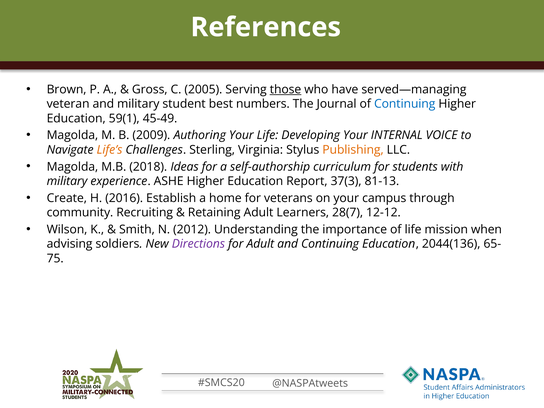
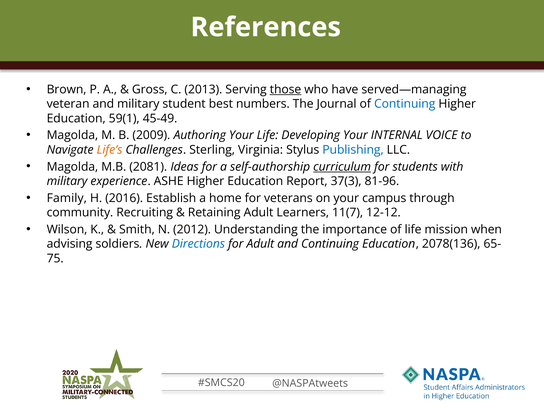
2005: 2005 -> 2013
Publishing colour: orange -> blue
2018: 2018 -> 2081
curriculum underline: none -> present
81-13: 81-13 -> 81-96
Create: Create -> Family
28(7: 28(7 -> 11(7
Directions colour: purple -> blue
2044(136: 2044(136 -> 2078(136
